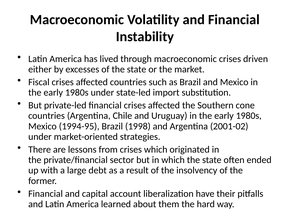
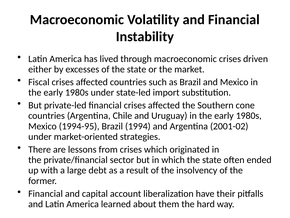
1998: 1998 -> 1994
